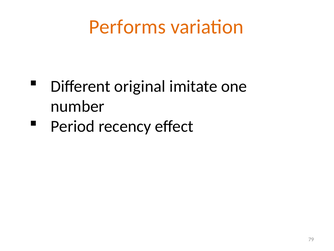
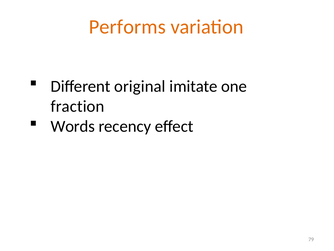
number: number -> fraction
Period: Period -> Words
